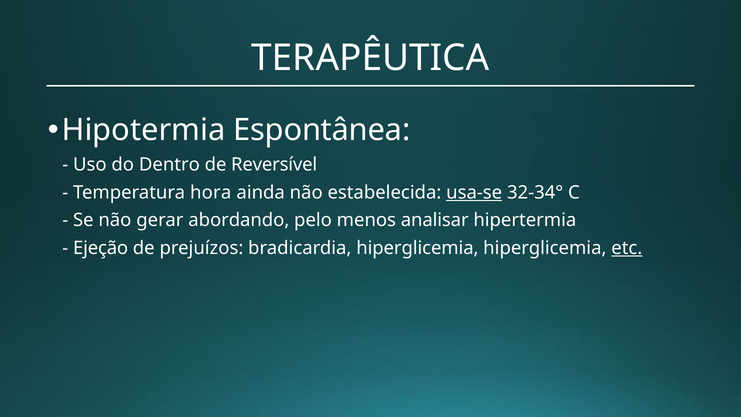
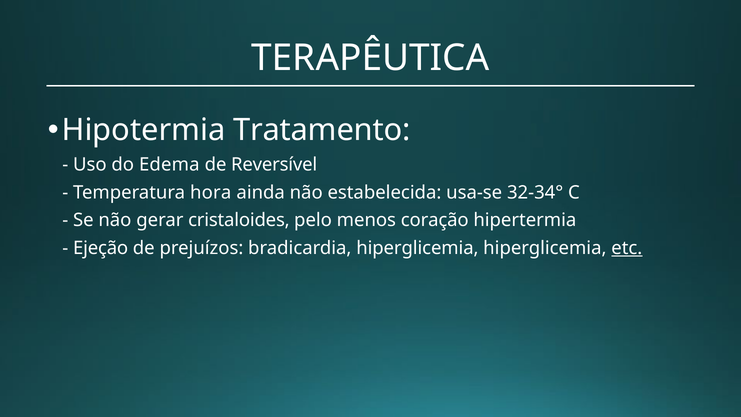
Espontânea: Espontânea -> Tratamento
Dentro: Dentro -> Edema
usa-se underline: present -> none
abordando: abordando -> cristaloides
analisar: analisar -> coração
